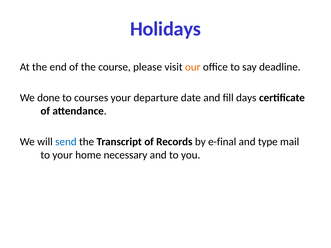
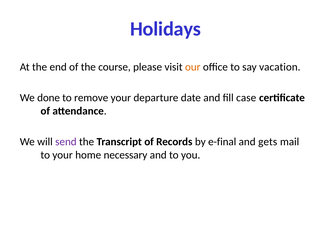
deadline: deadline -> vacation
courses: courses -> remove
days: days -> case
send colour: blue -> purple
type: type -> gets
